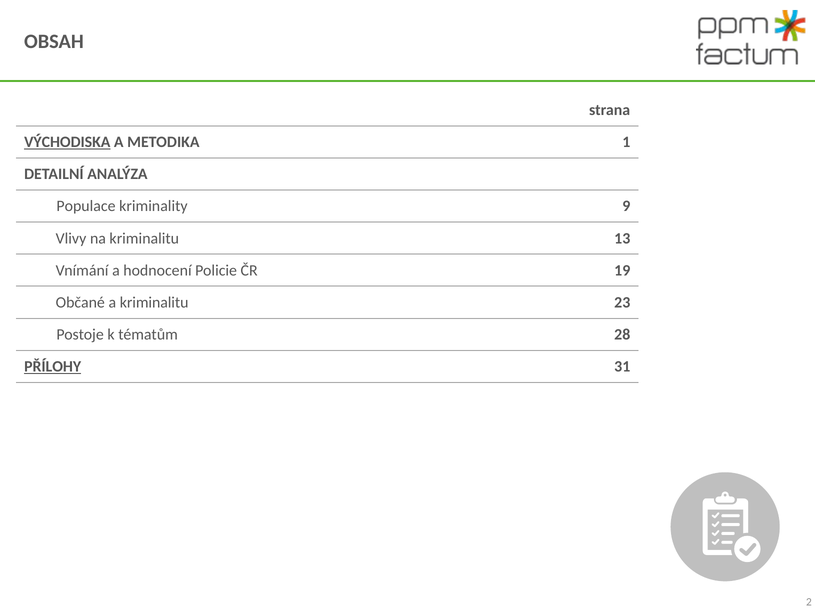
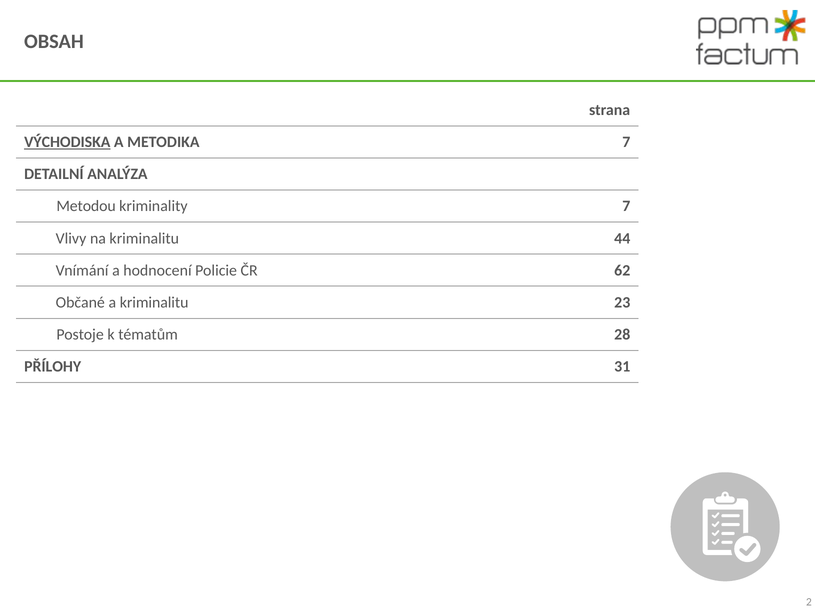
METODIKA 1: 1 -> 7
Populace: Populace -> Metodou
kriminality 9: 9 -> 7
13: 13 -> 44
19: 19 -> 62
PŘÍLOHY underline: present -> none
